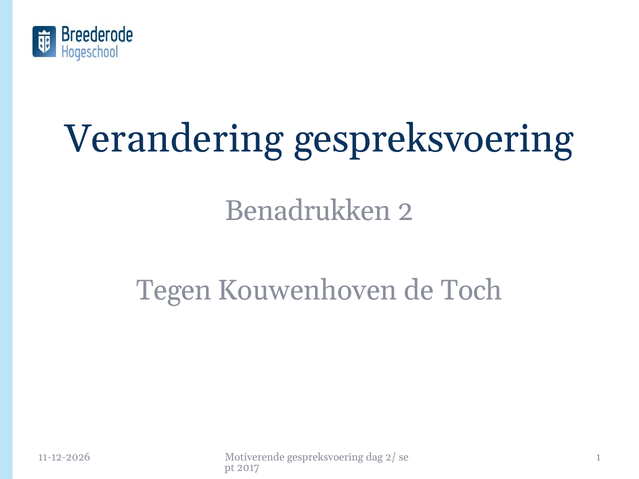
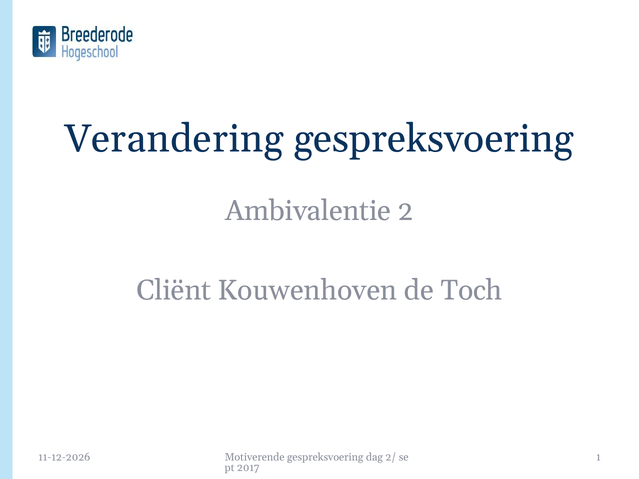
Benadrukken: Benadrukken -> Ambivalentie
Tegen: Tegen -> Cliënt
